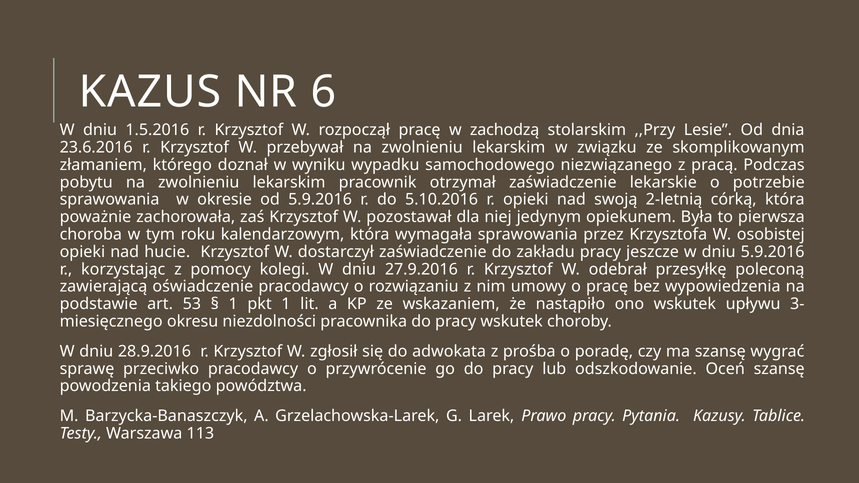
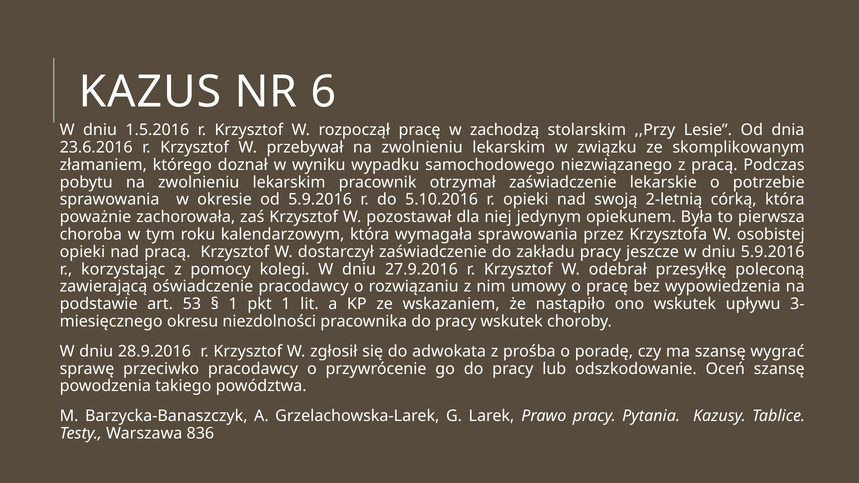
nad hucie: hucie -> pracą
113: 113 -> 836
